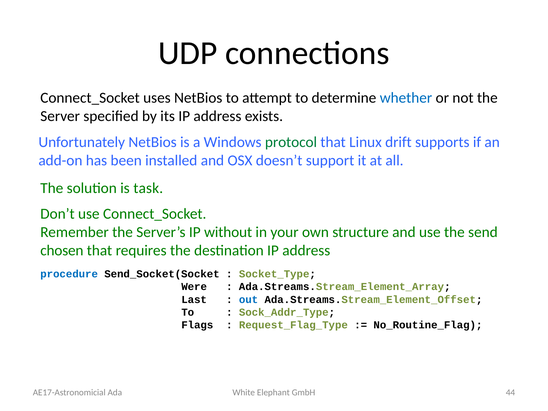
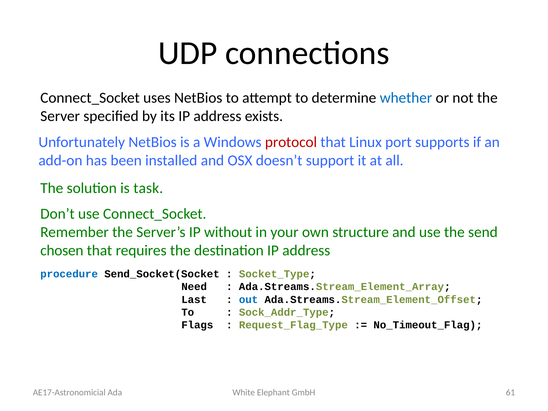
protocol colour: green -> red
drift: drift -> port
Were: Were -> Need
No_Routine_Flag: No_Routine_Flag -> No_Timeout_Flag
44: 44 -> 61
